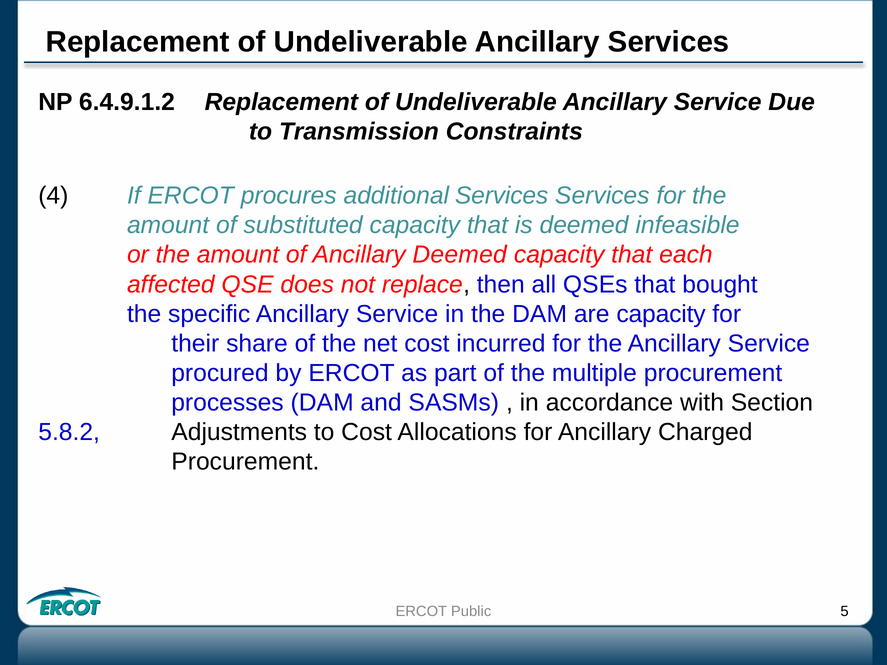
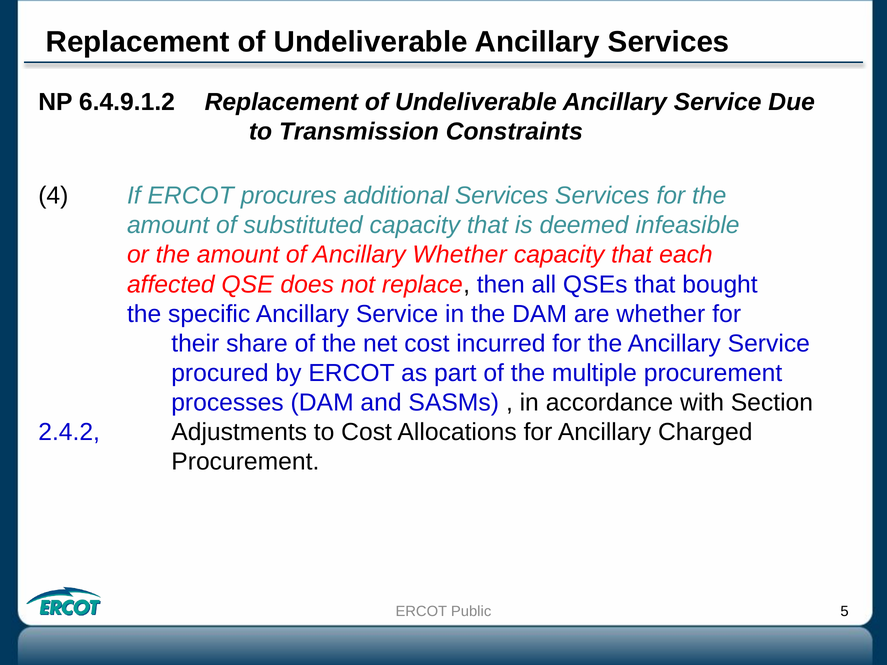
Ancillary Deemed: Deemed -> Whether
are capacity: capacity -> whether
5.8.2: 5.8.2 -> 2.4.2
